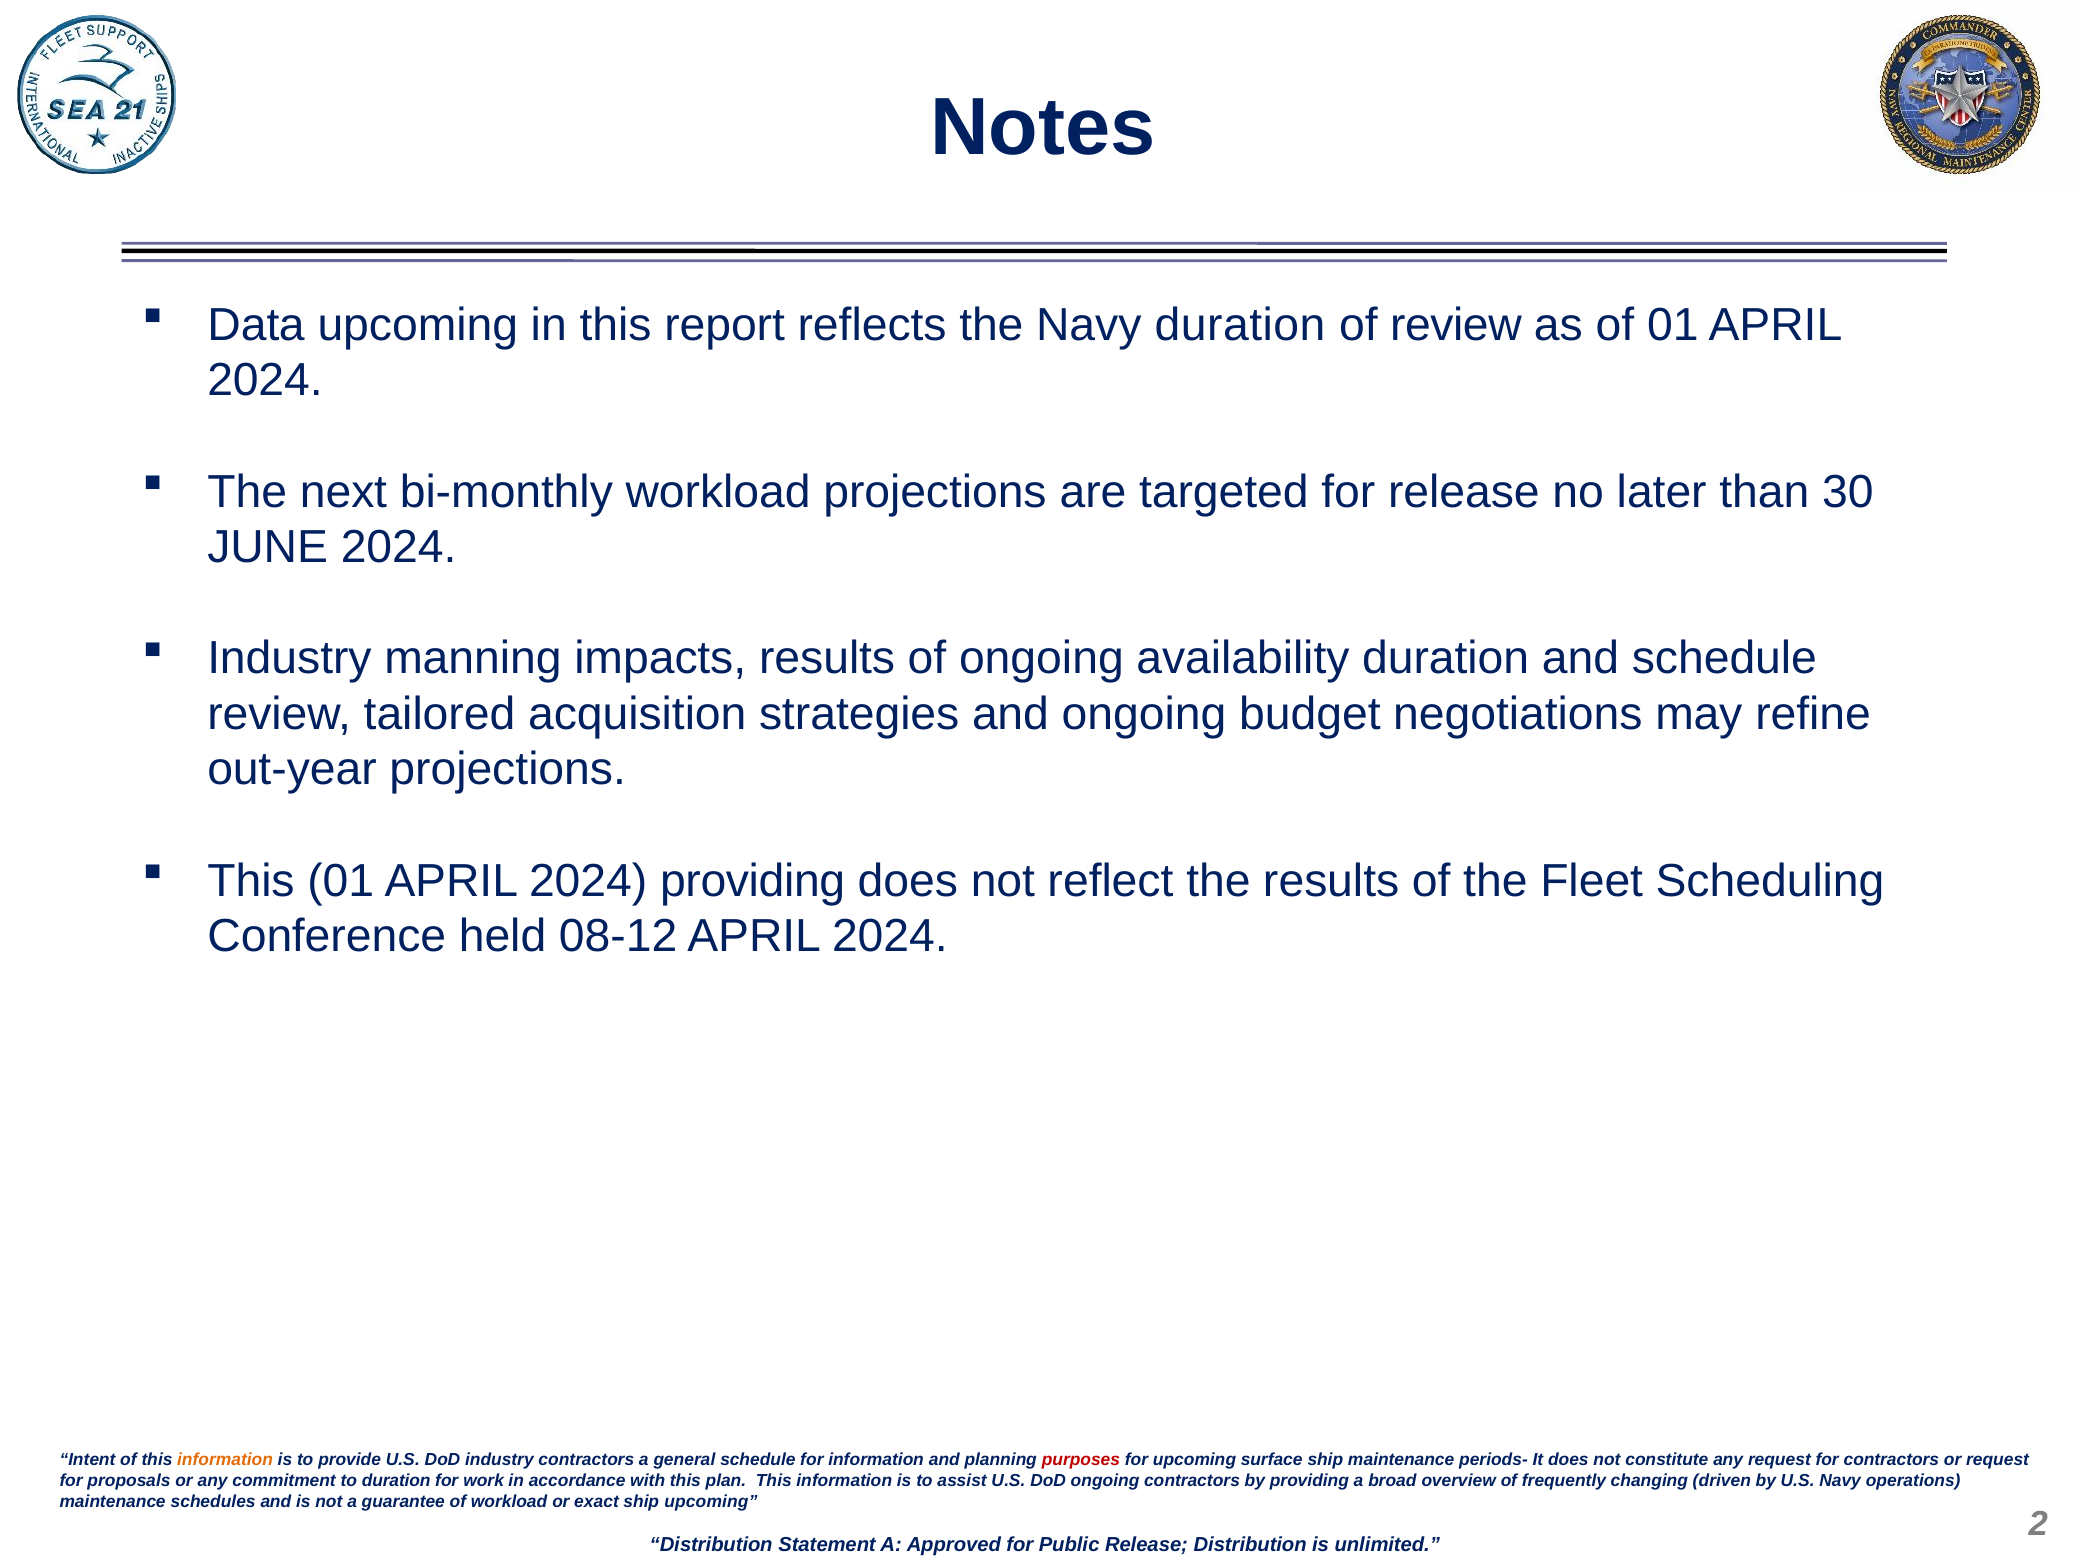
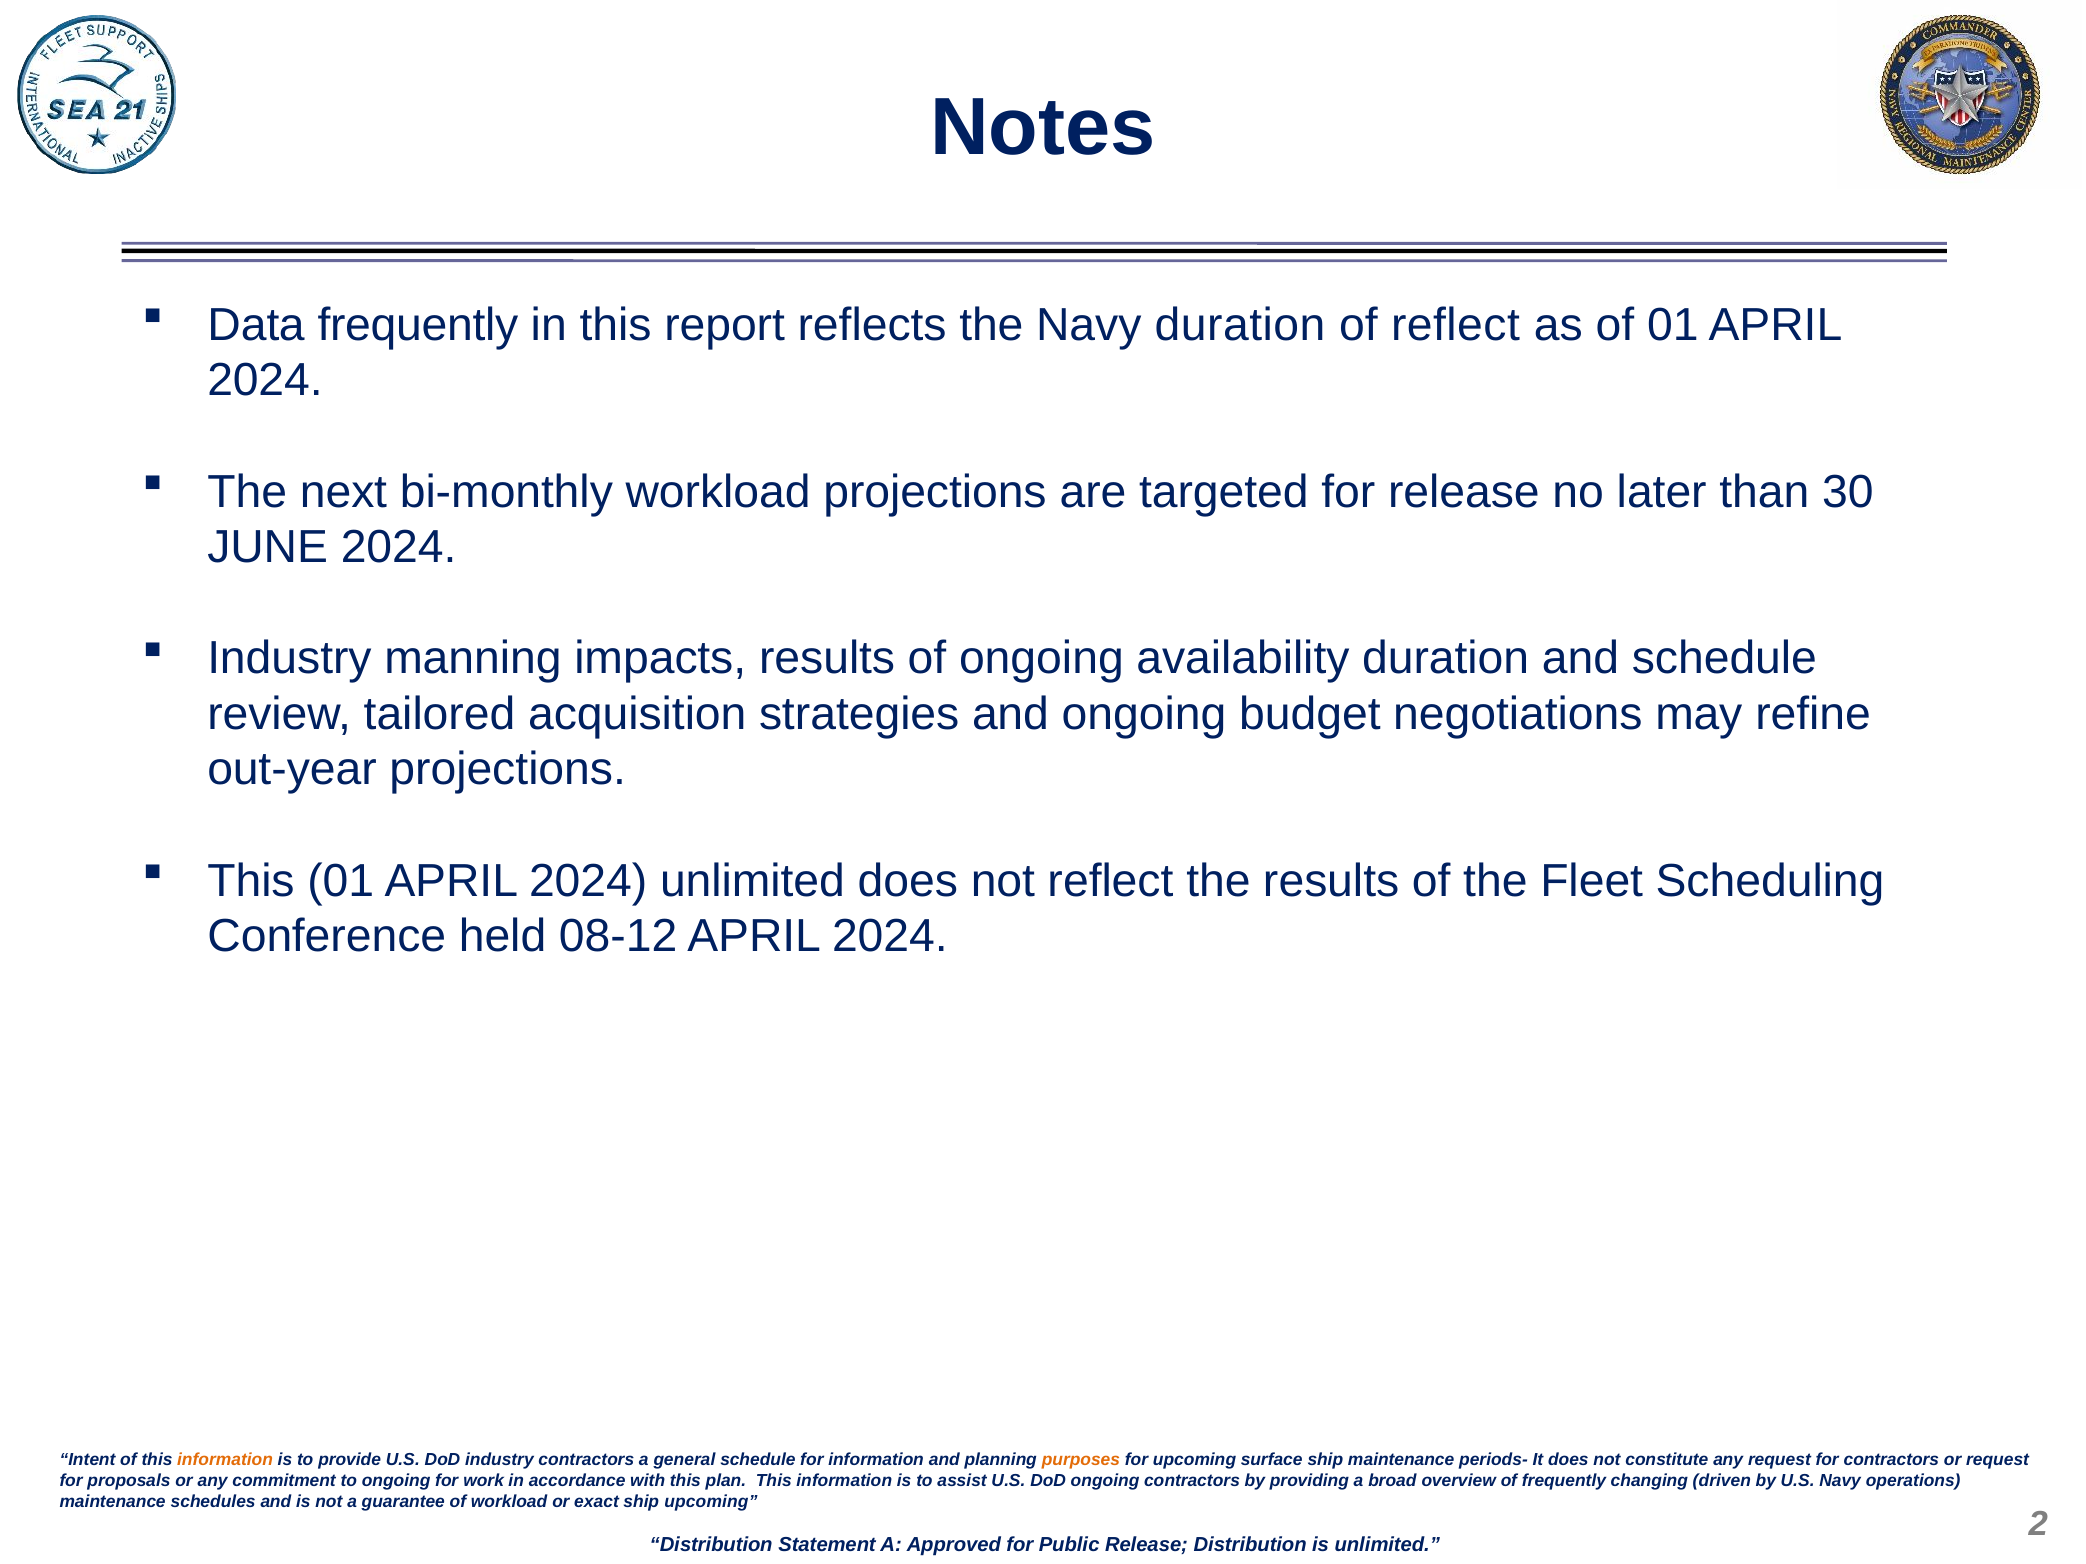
Data upcoming: upcoming -> frequently
of review: review -> reflect
2024 providing: providing -> unlimited
purposes colour: red -> orange
to duration: duration -> ongoing
